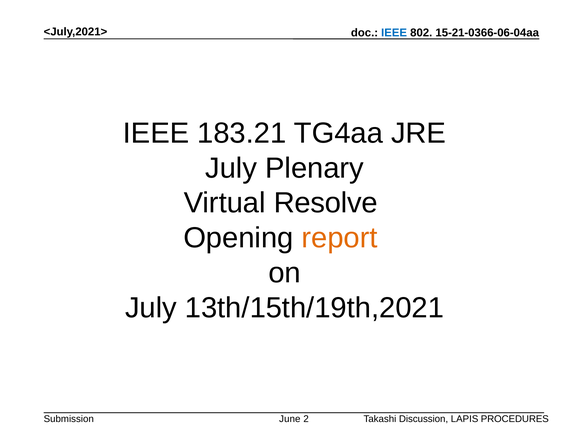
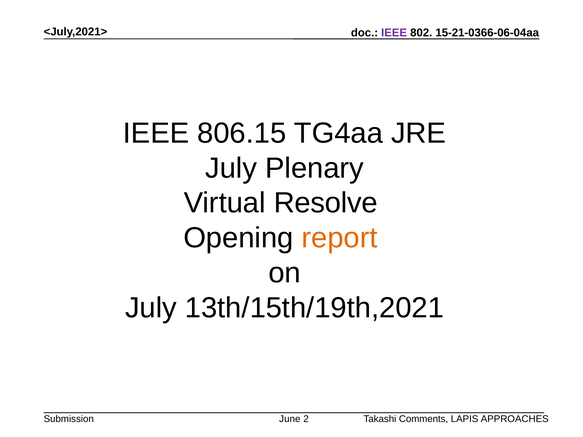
IEEE at (394, 33) colour: blue -> purple
183.21: 183.21 -> 806.15
Discussion: Discussion -> Comments
PROCEDURES: PROCEDURES -> APPROACHES
